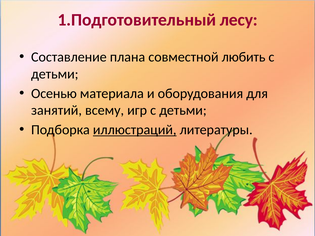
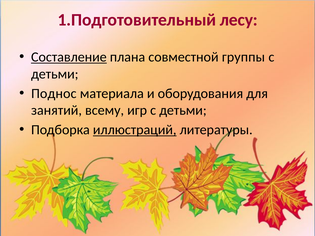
Составление underline: none -> present
любить: любить -> группы
Осенью: Осенью -> Поднос
